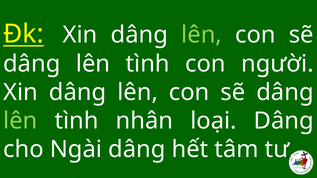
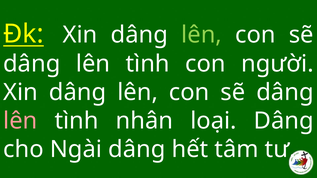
lên at (20, 121) colour: light green -> pink
